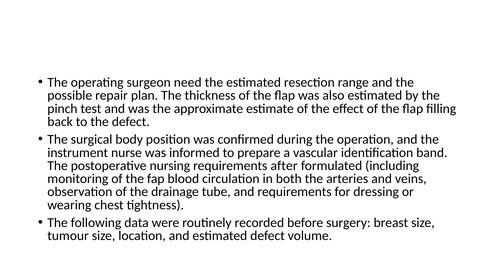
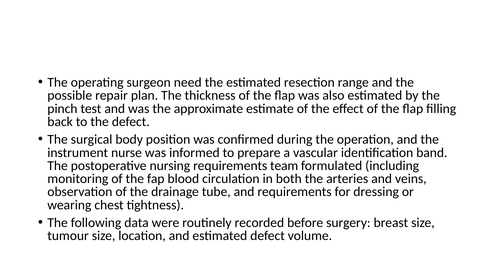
after: after -> team
